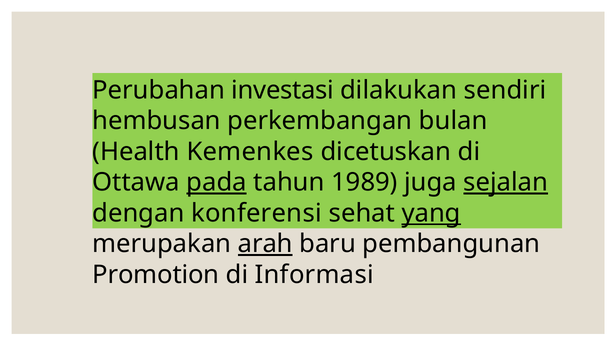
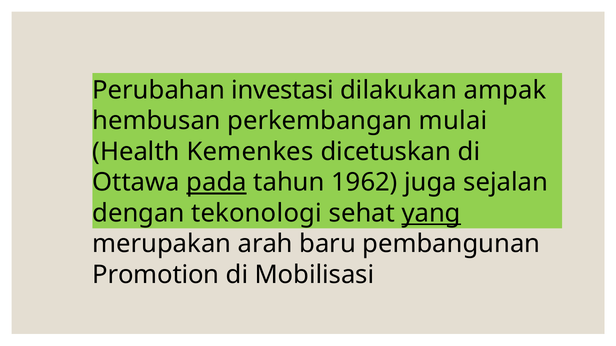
sendiri: sendiri -> ampak
bulan: bulan -> mulai
1989: 1989 -> 1962
sejalan underline: present -> none
konferensi: konferensi -> tekonologi
arah underline: present -> none
Informasi: Informasi -> Mobilisasi
